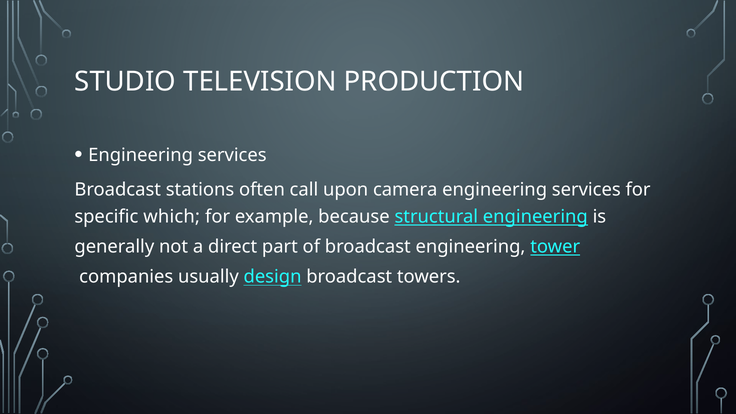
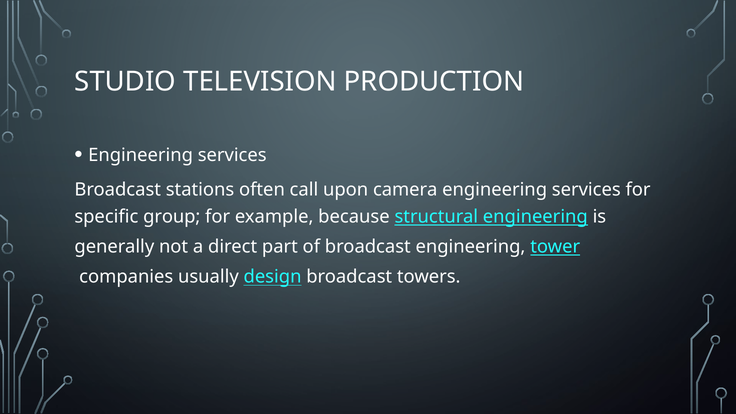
which: which -> group
